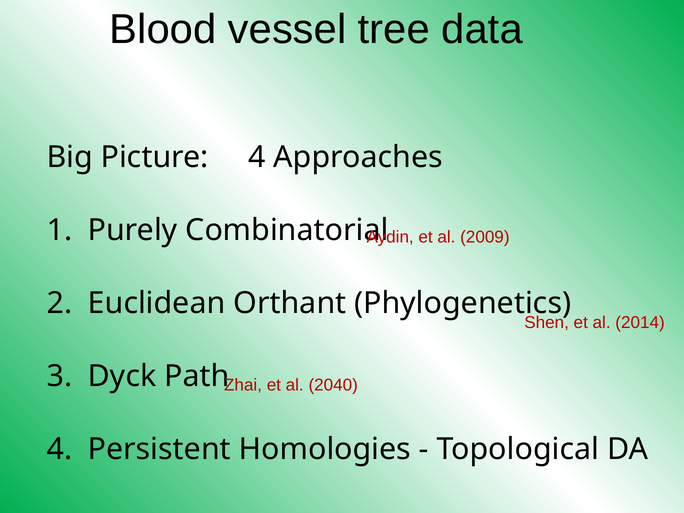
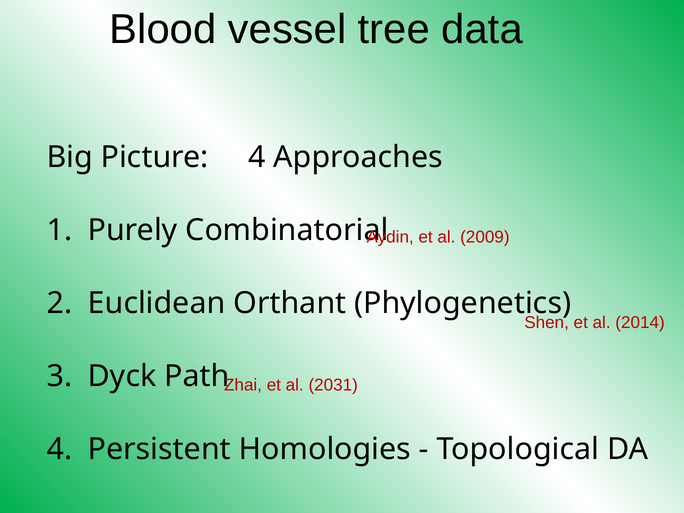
2040: 2040 -> 2031
